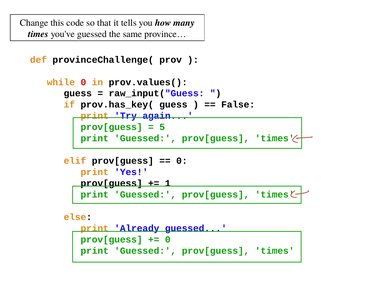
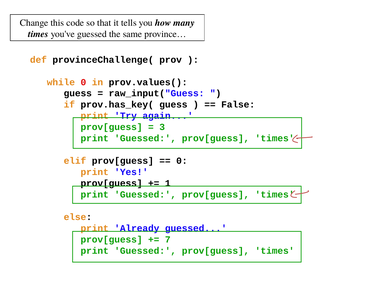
5: 5 -> 3
0 at (168, 240): 0 -> 7
